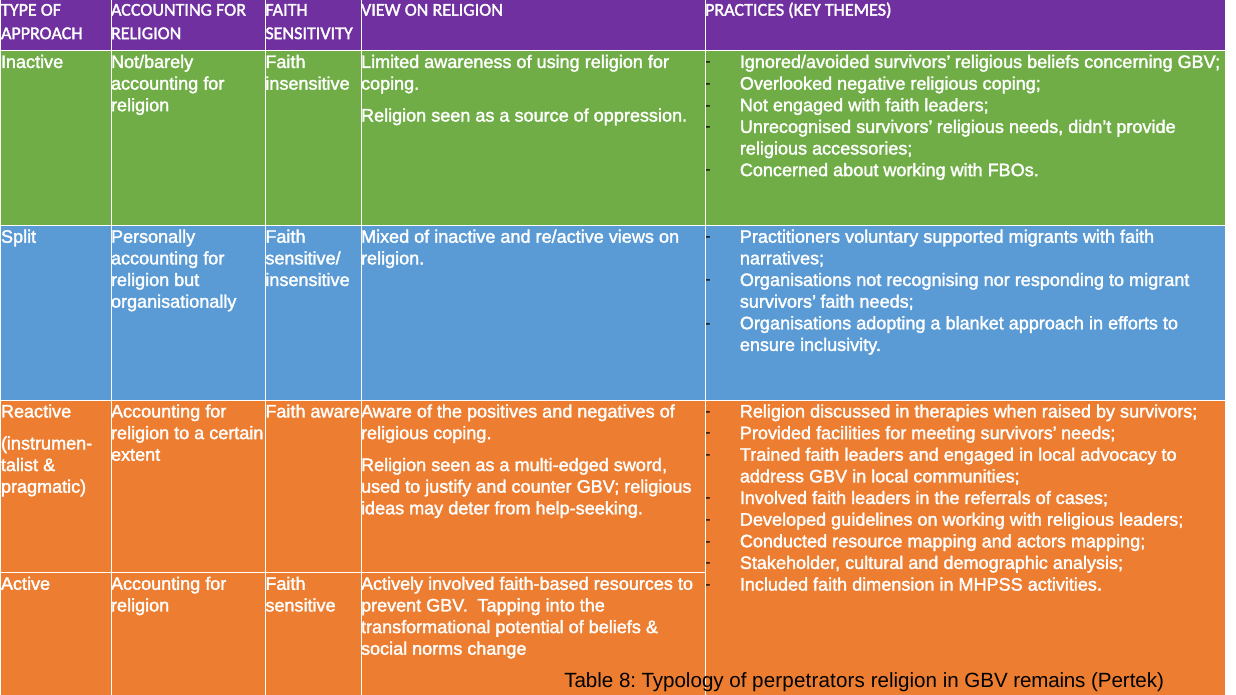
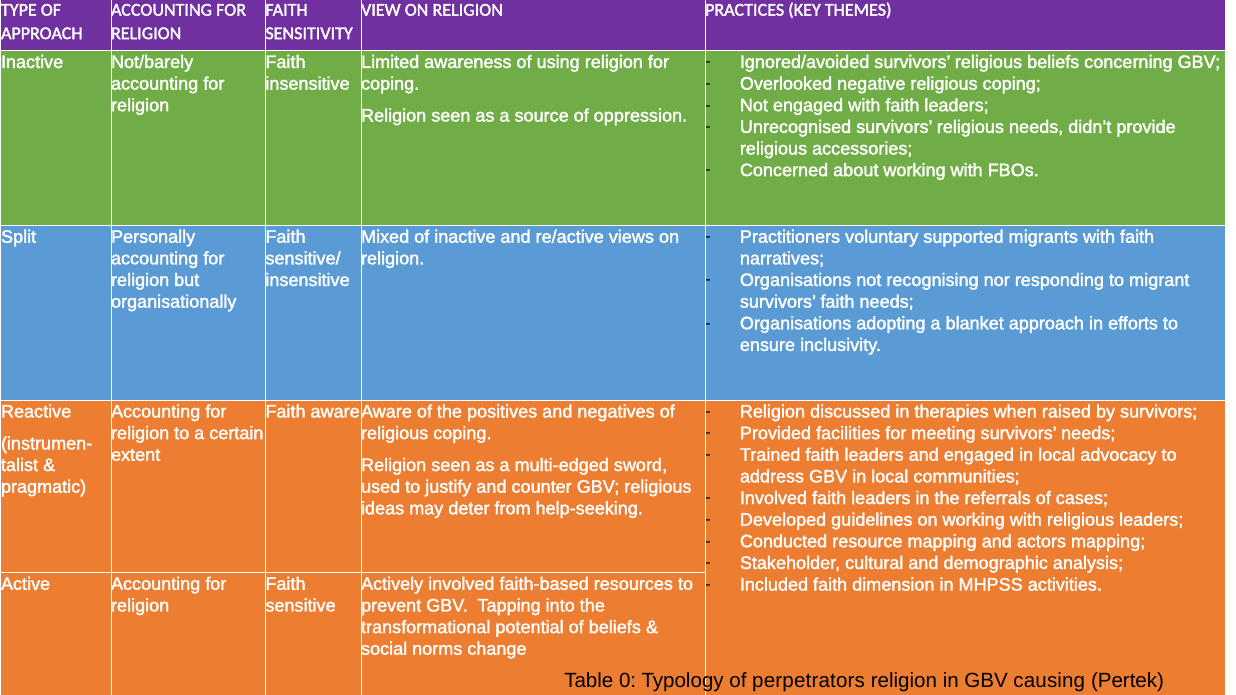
8: 8 -> 0
remains: remains -> causing
